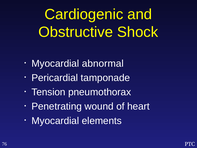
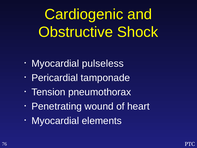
abnormal: abnormal -> pulseless
